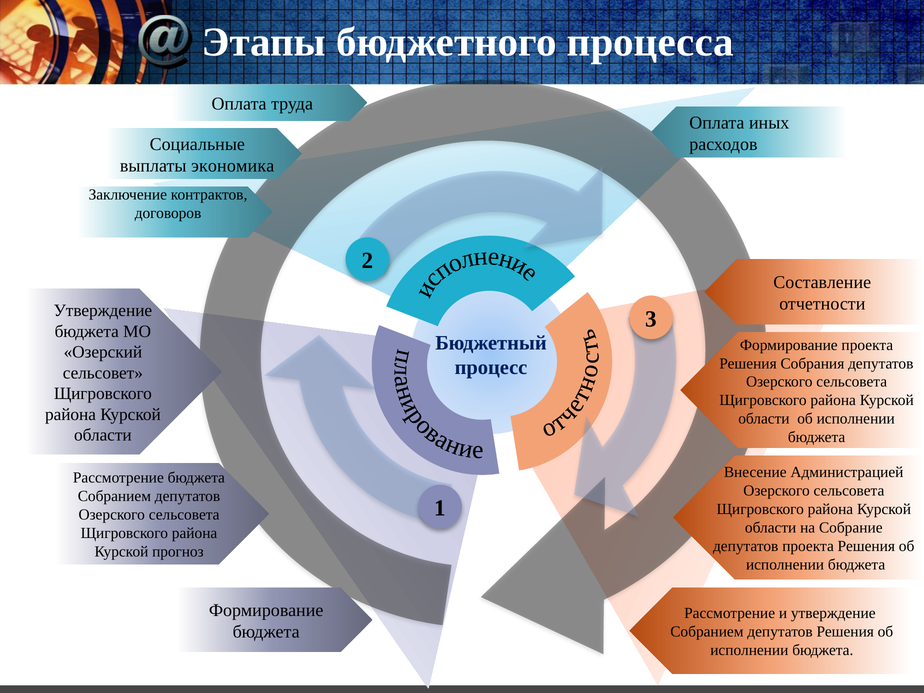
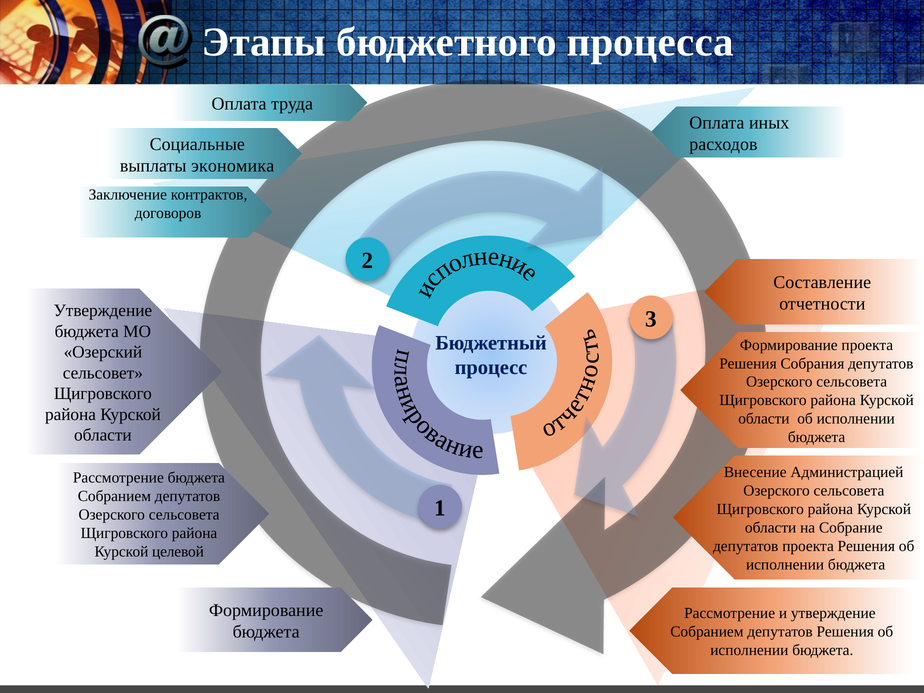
прогноз: прогноз -> целевой
